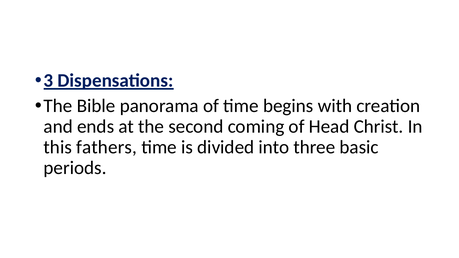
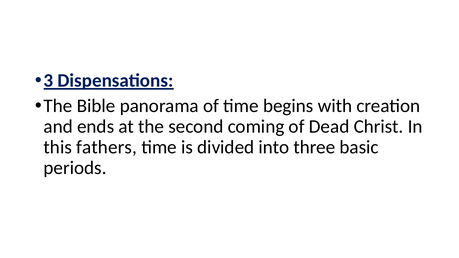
Head: Head -> Dead
